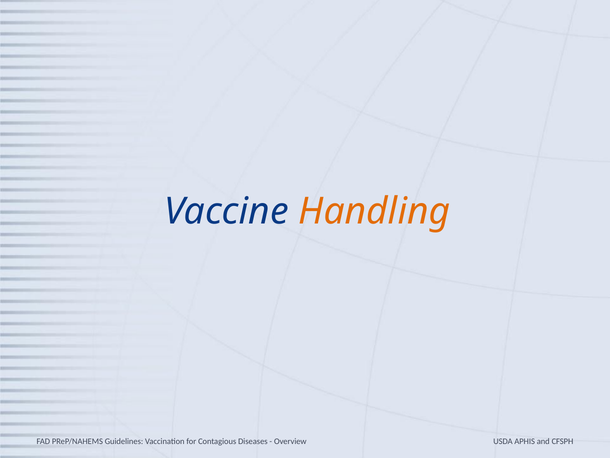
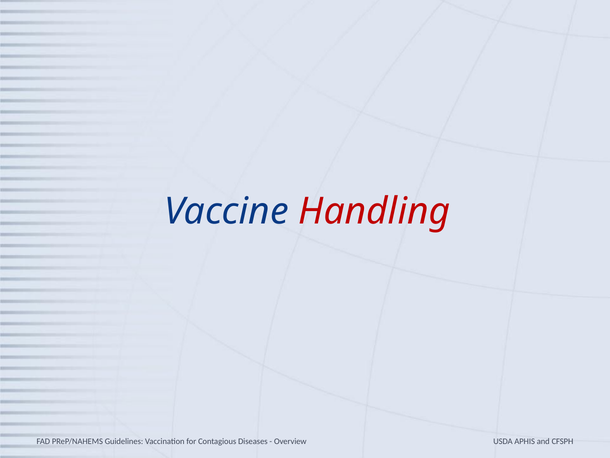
Handling colour: orange -> red
